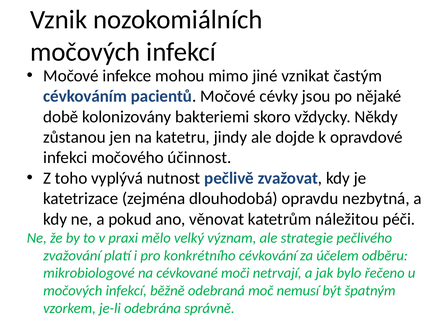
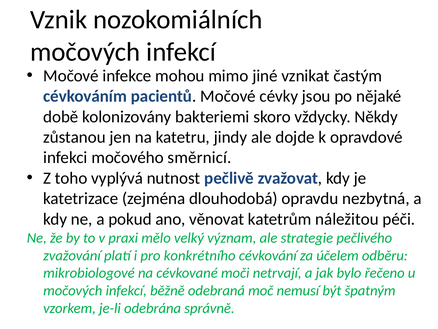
účinnost: účinnost -> směrnicí
